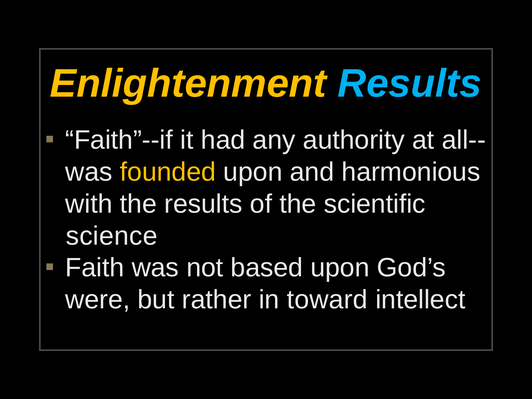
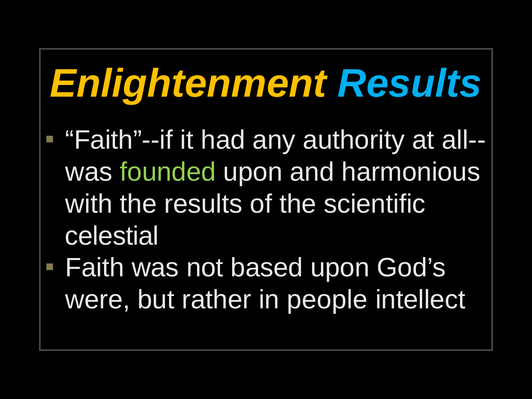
founded colour: yellow -> light green
science: science -> celestial
toward: toward -> people
